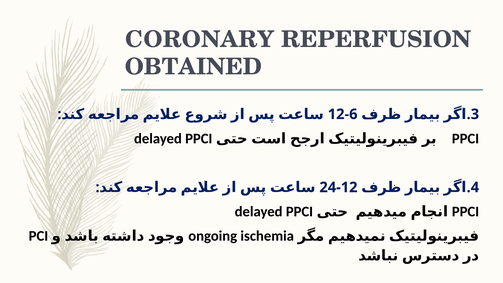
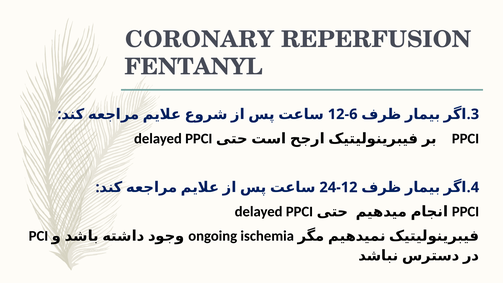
OBTAINED: OBTAINED -> FENTANYL
